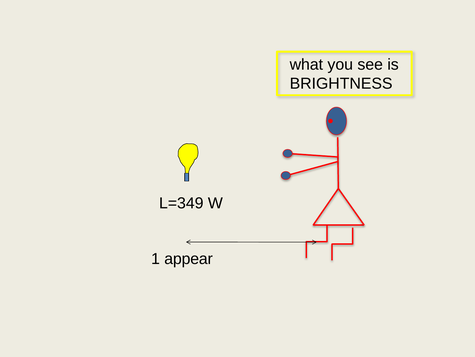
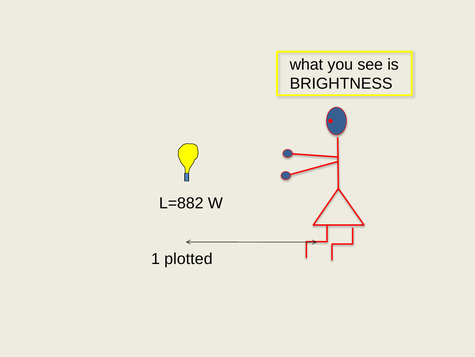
L=349: L=349 -> L=882
appear: appear -> plotted
